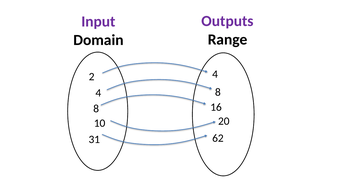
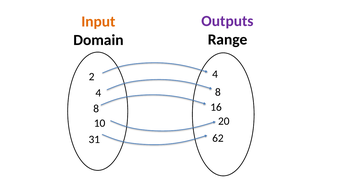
Input colour: purple -> orange
